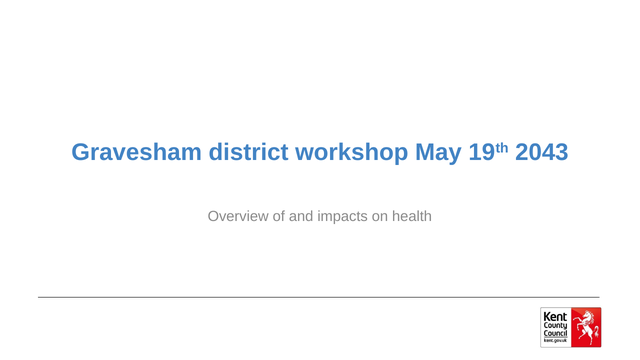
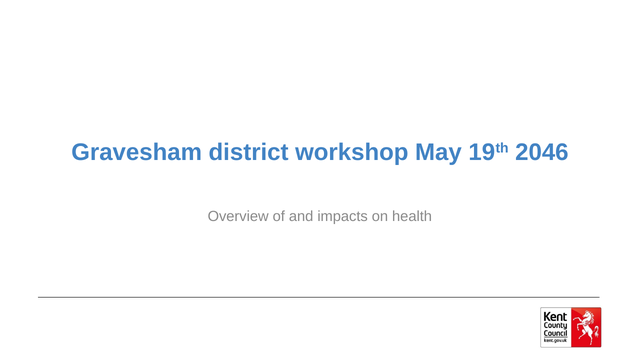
2043: 2043 -> 2046
